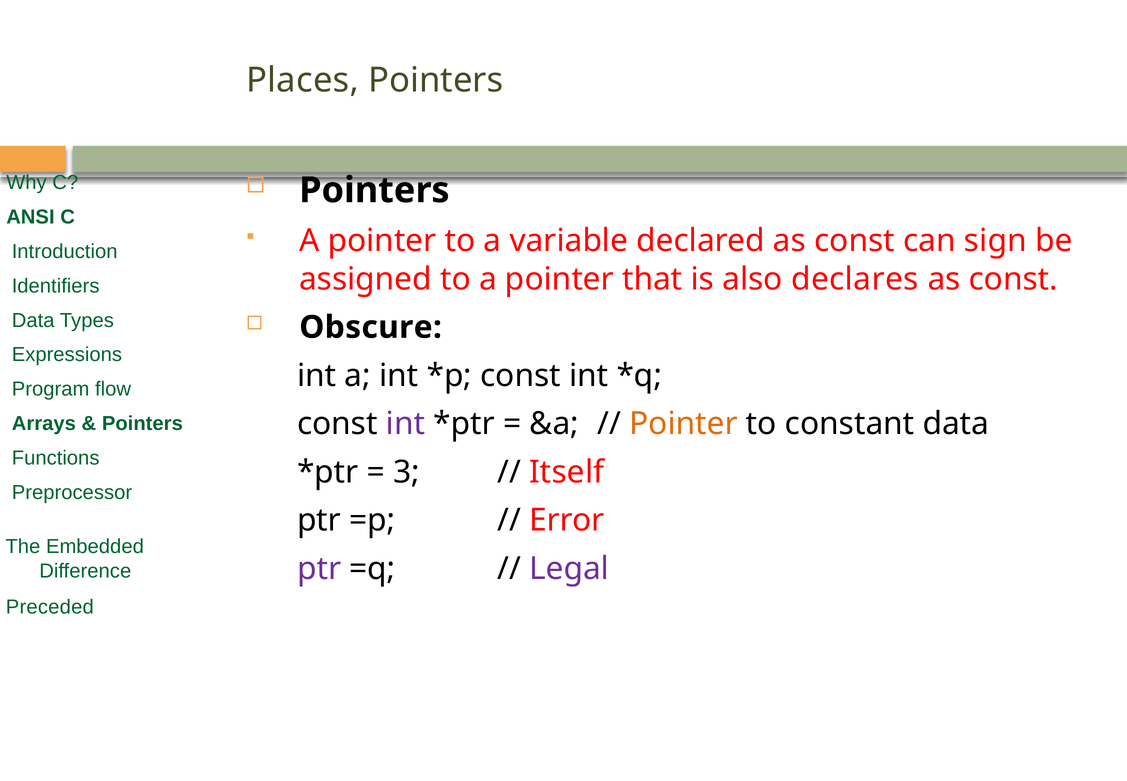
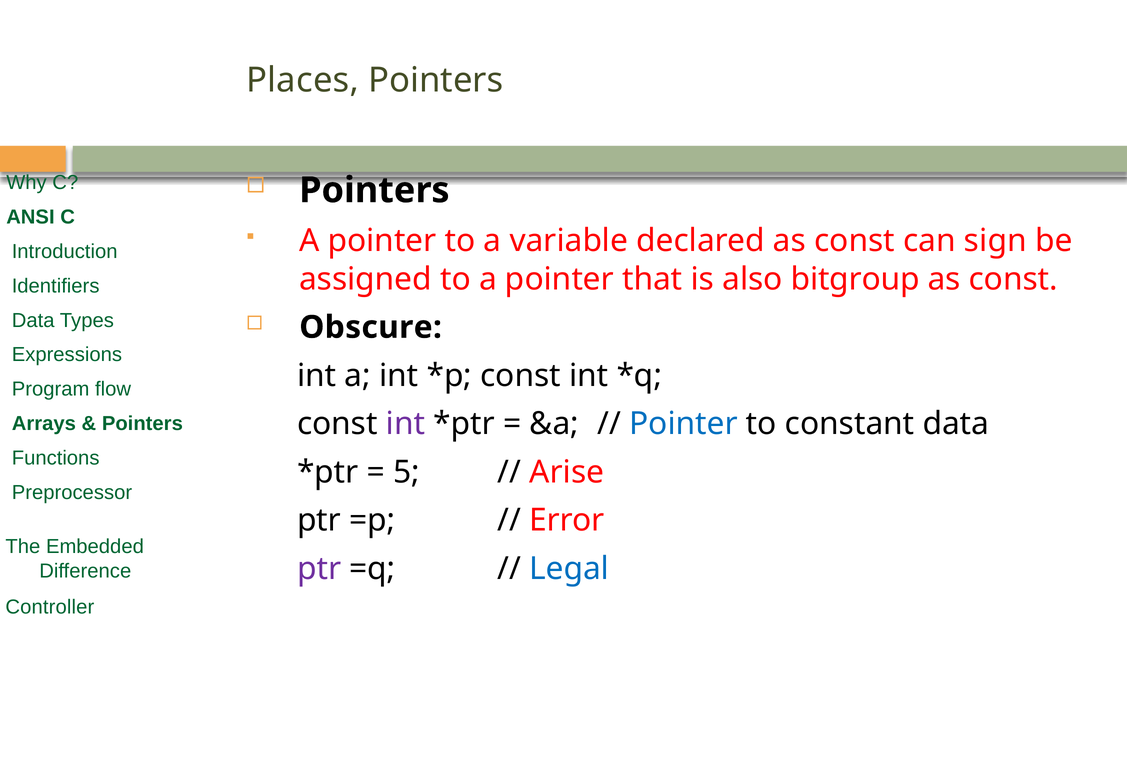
declares: declares -> bitgroup
Pointer at (684, 424) colour: orange -> blue
3: 3 -> 5
Itself: Itself -> Arise
Legal colour: purple -> blue
Preceded: Preceded -> Controller
